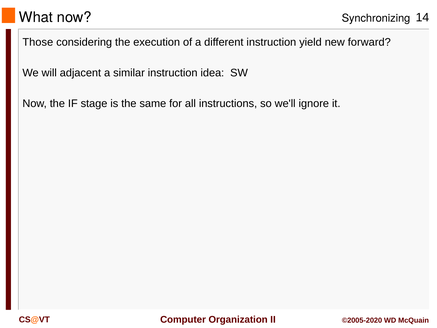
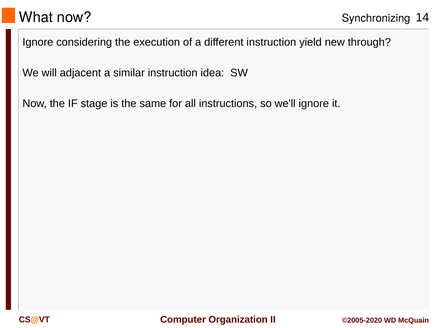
Those at (38, 42): Those -> Ignore
forward: forward -> through
